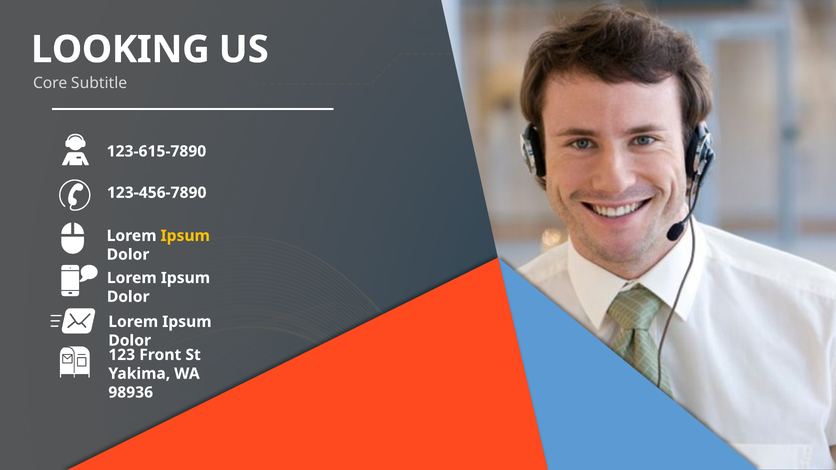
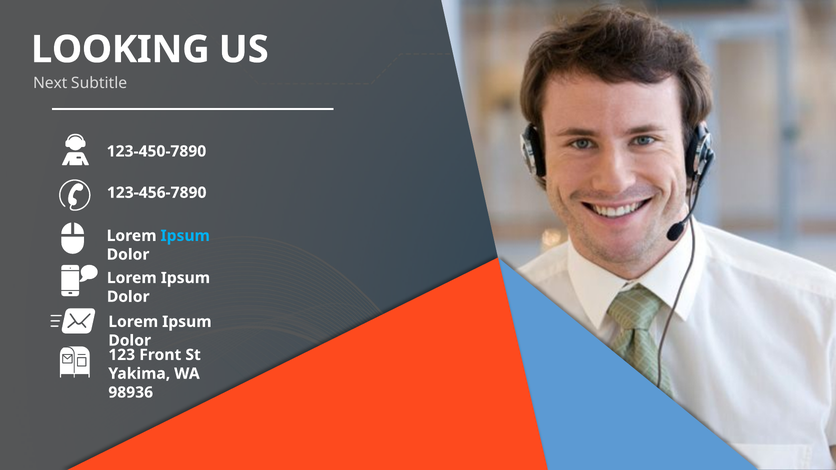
Core: Core -> Next
123-615-7890: 123-615-7890 -> 123-450-7890
Ipsum at (185, 236) colour: yellow -> light blue
